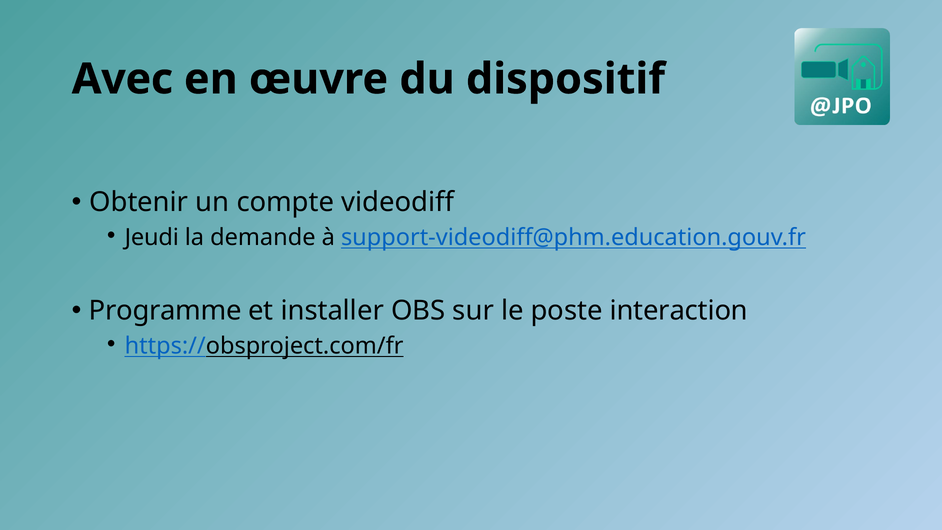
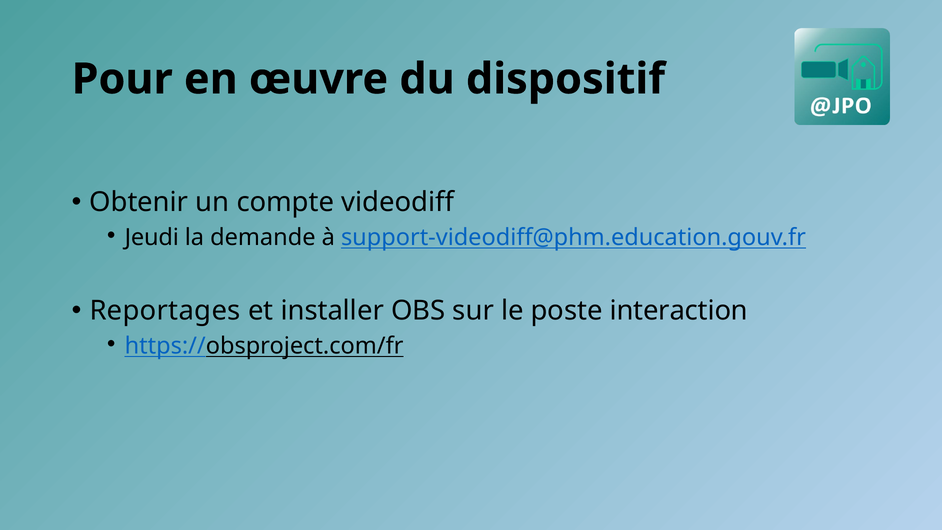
Avec: Avec -> Pour
Programme: Programme -> Reportages
